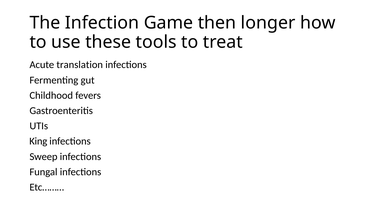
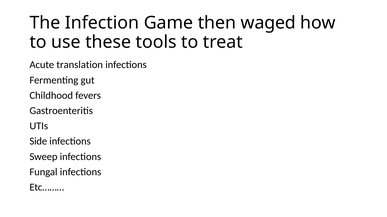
longer: longer -> waged
King: King -> Side
